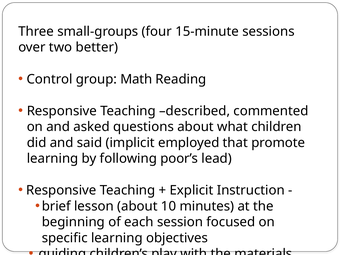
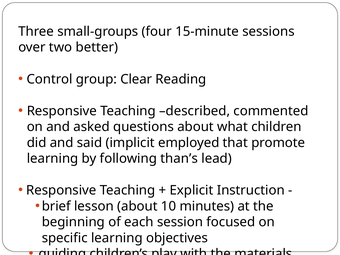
Math: Math -> Clear
poor’s: poor’s -> than’s
